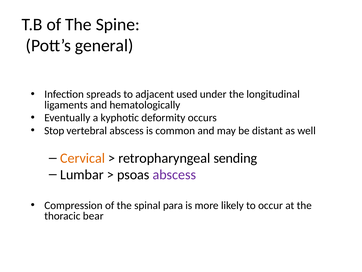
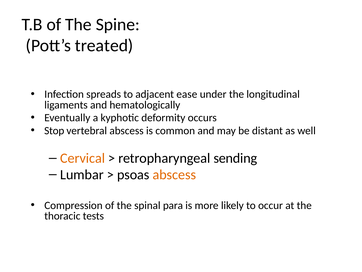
general: general -> treated
used: used -> ease
abscess at (174, 174) colour: purple -> orange
bear: bear -> tests
